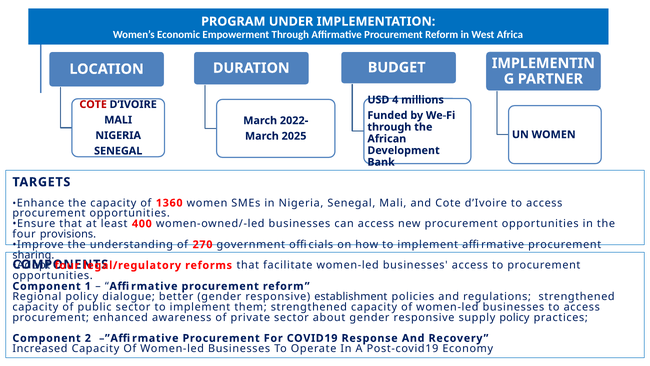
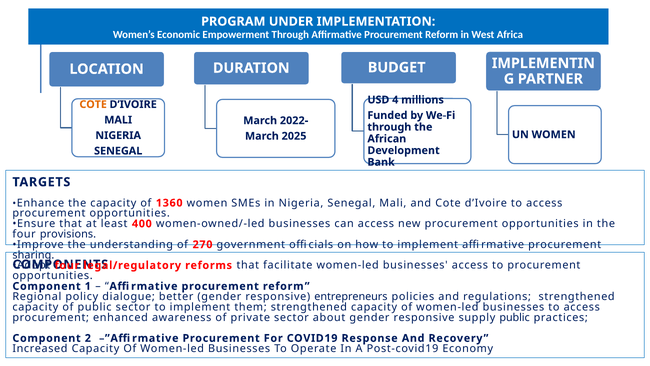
COTE at (93, 104) colour: red -> orange
establishment: establishment -> entrepreneurs
supply policy: policy -> public
